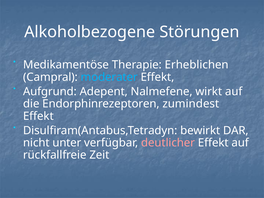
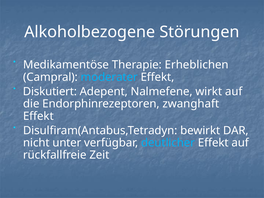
Aufgrund: Aufgrund -> Diskutiert
zumindest: zumindest -> zwanghaft
deutlicher colour: pink -> light blue
